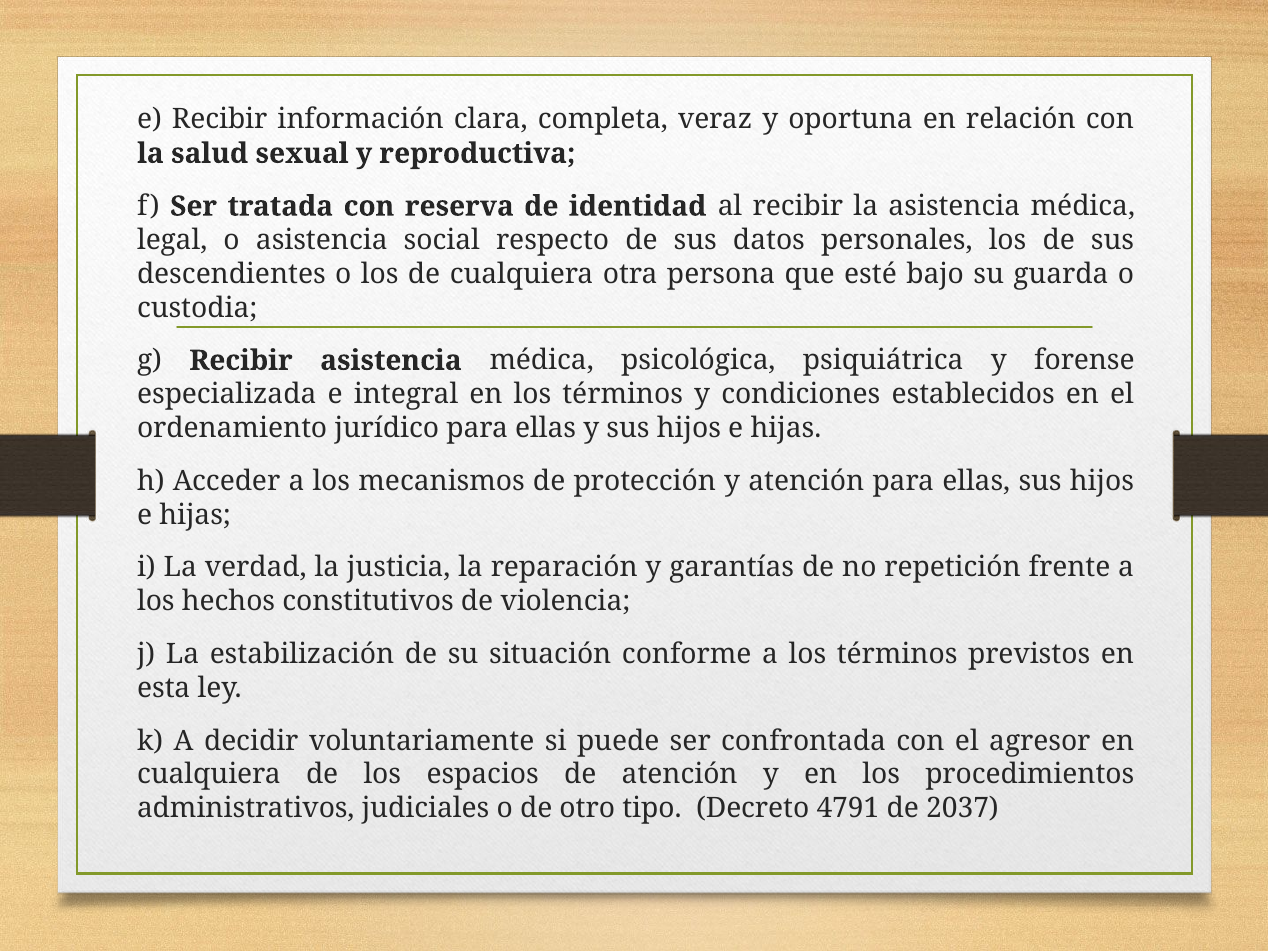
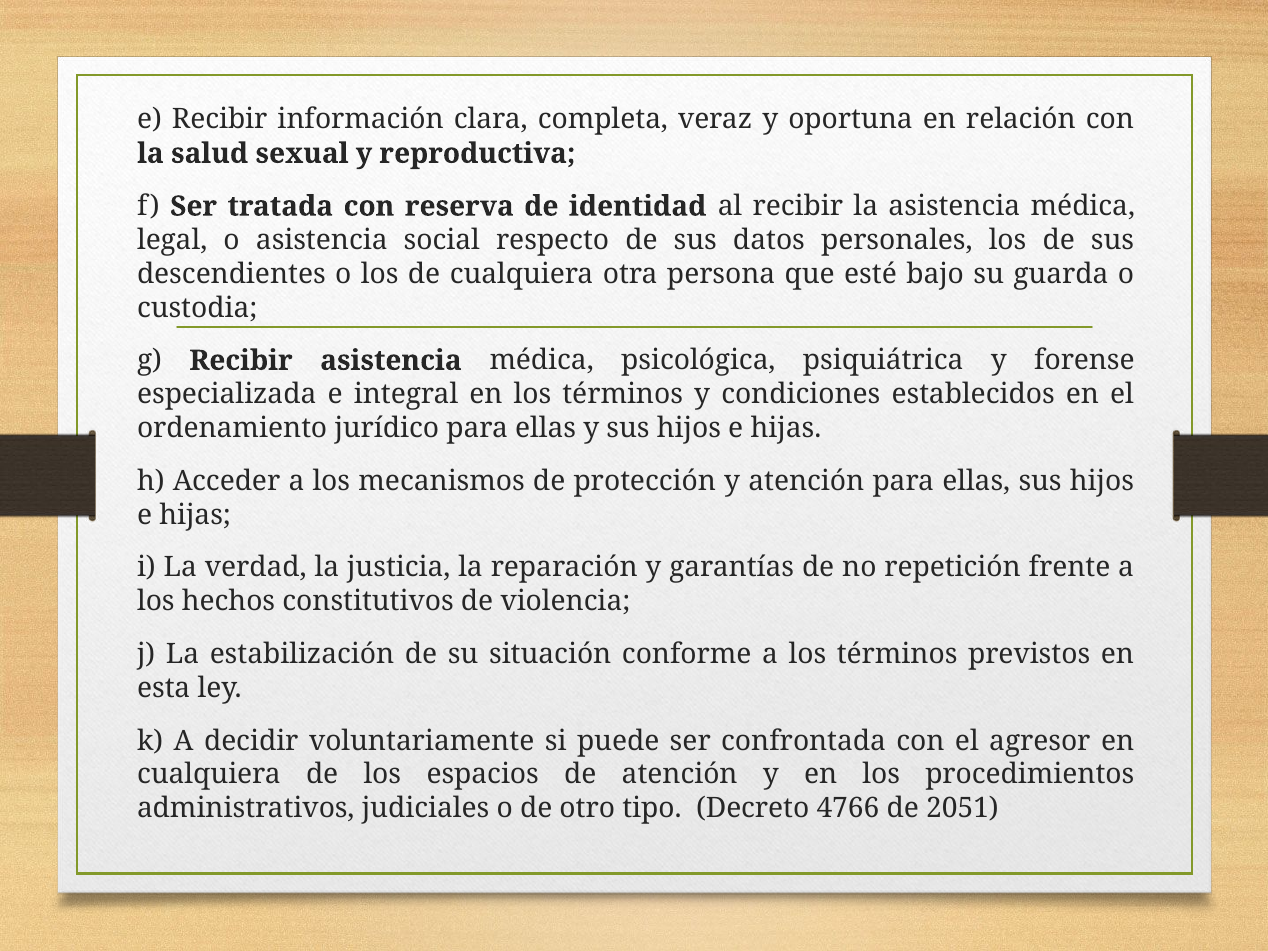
4791: 4791 -> 4766
2037: 2037 -> 2051
